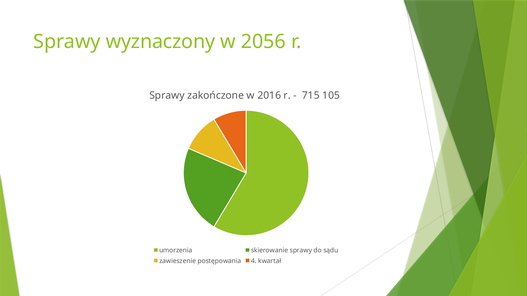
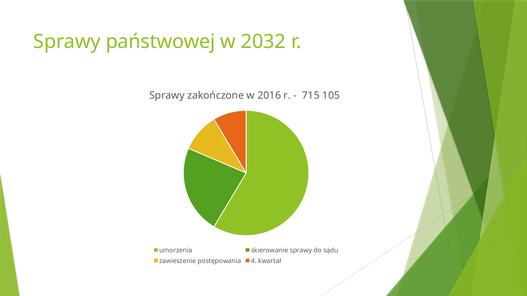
wyznaczony: wyznaczony -> państwowej
2056: 2056 -> 2032
